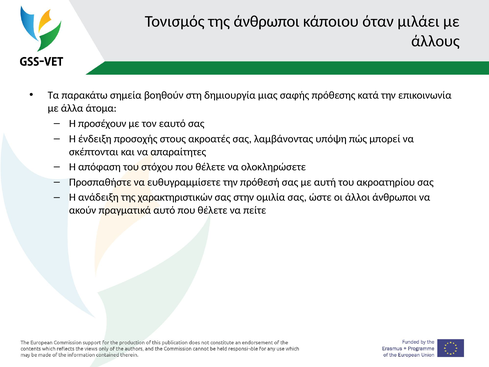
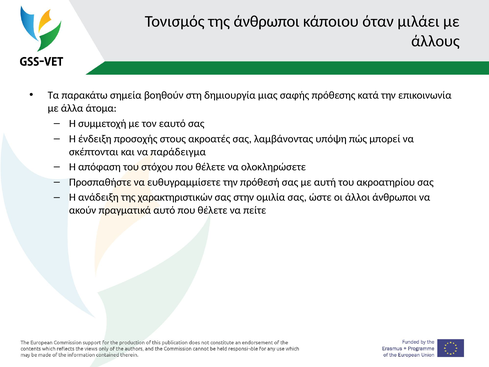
προσέχουν: προσέχουν -> συμμετοχή
απαραίτητες: απαραίτητες -> παράδειγμα
